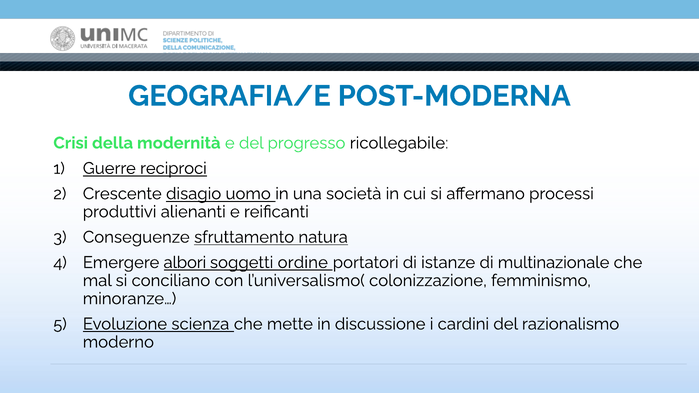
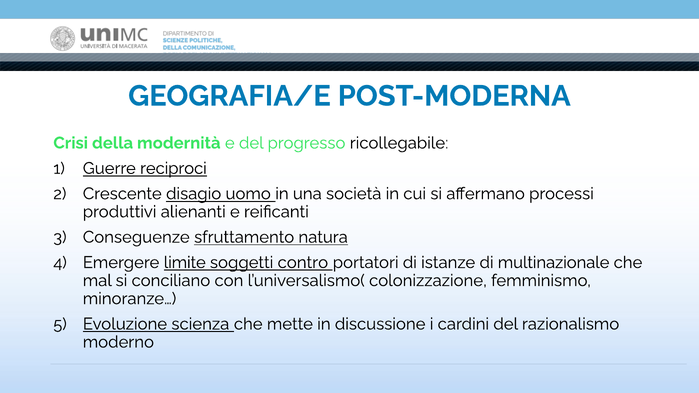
albori: albori -> limite
ordine: ordine -> contro
